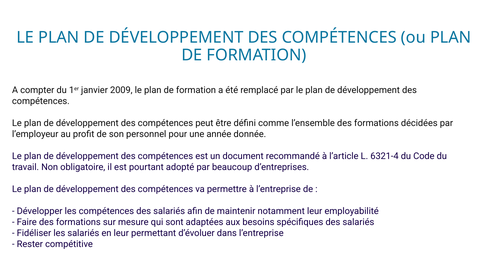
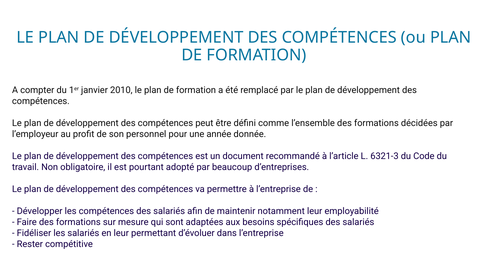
2009: 2009 -> 2010
6321-4: 6321-4 -> 6321-3
